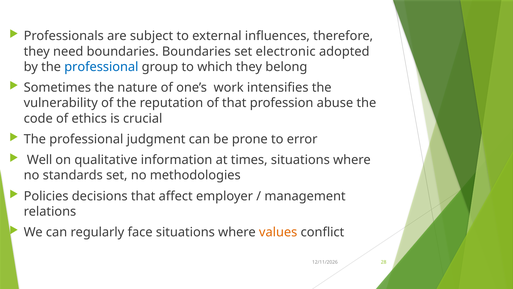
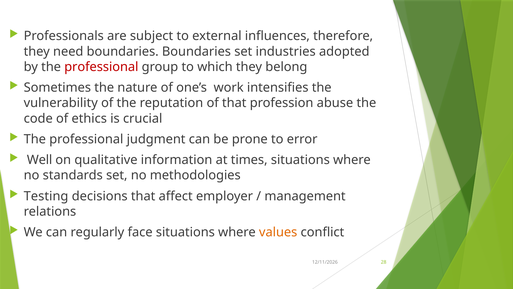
electronic: electronic -> industries
professional at (101, 67) colour: blue -> red
Policies: Policies -> Testing
